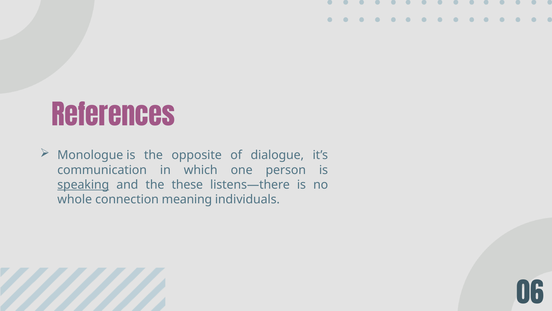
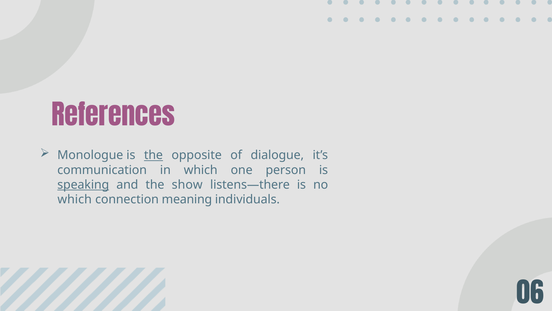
the at (153, 155) underline: none -> present
these: these -> show
whole at (75, 199): whole -> which
